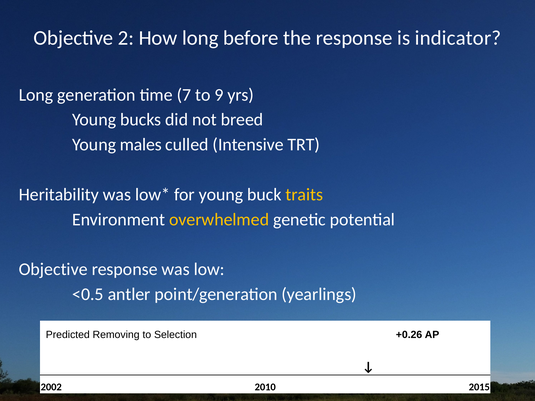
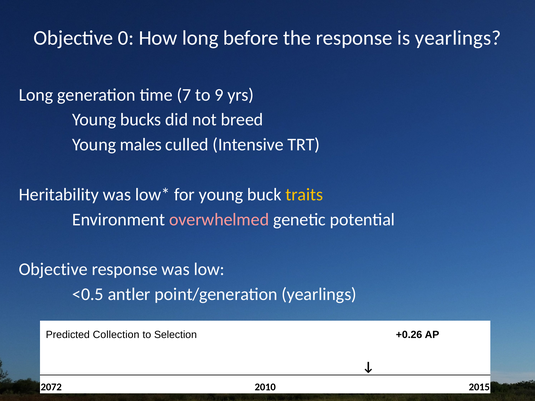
2: 2 -> 0
is indicator: indicator -> yearlings
overwhelmed colour: yellow -> pink
Removing: Removing -> Collection
2002: 2002 -> 2072
